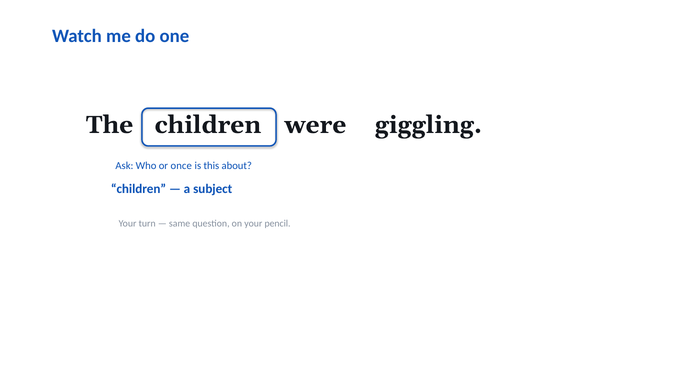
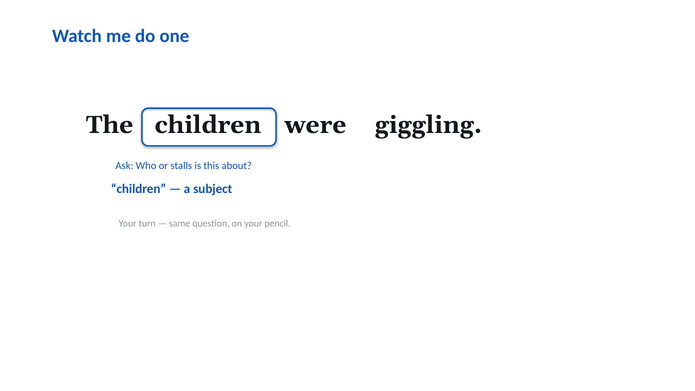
once: once -> stalls
